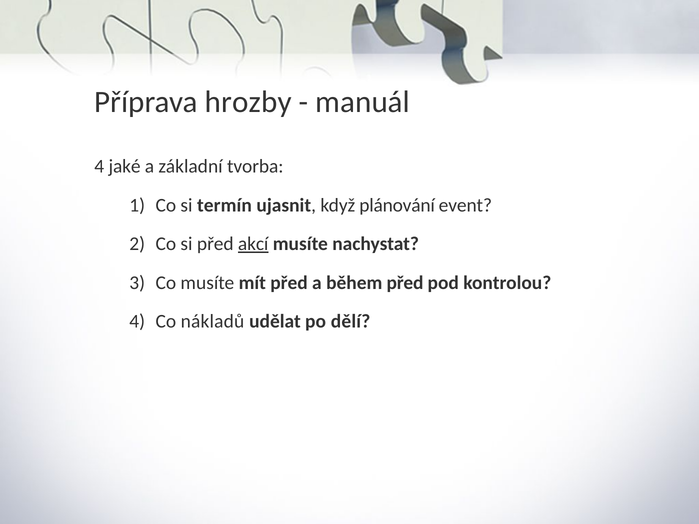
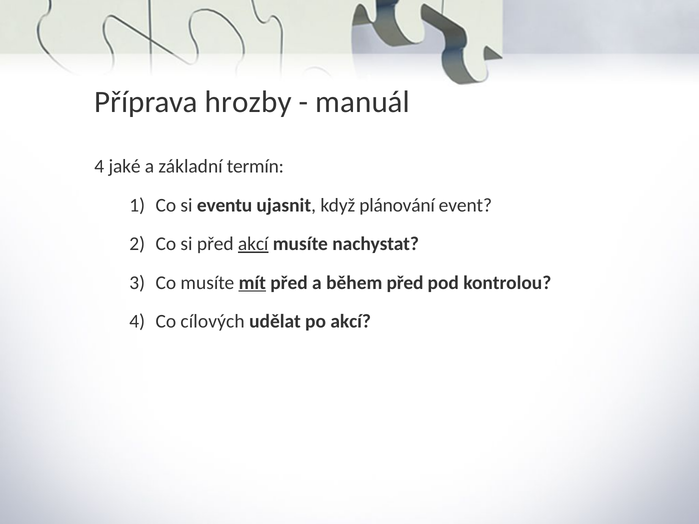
tvorba: tvorba -> termín
termín: termín -> eventu
mít underline: none -> present
nákladů: nákladů -> cílových
po dělí: dělí -> akcí
